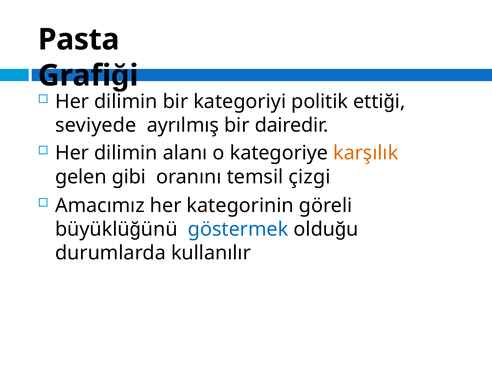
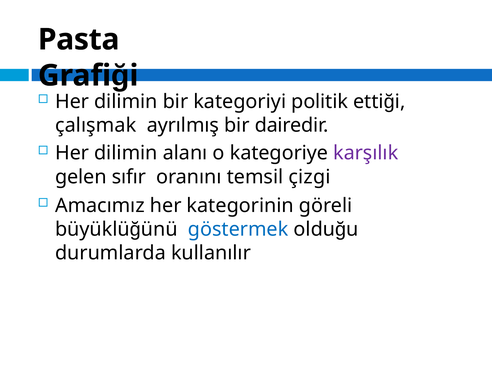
seviyede: seviyede -> çalışmak
karşılık colour: orange -> purple
gibi: gibi -> sıfır
